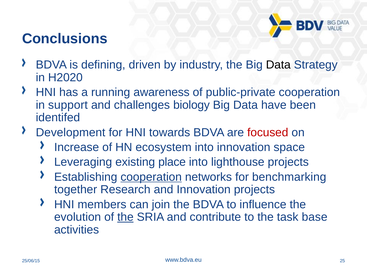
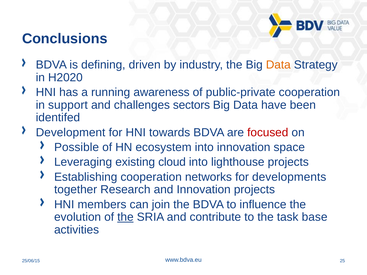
Data at (278, 65) colour: black -> orange
biology: biology -> sectors
Increase: Increase -> Possible
place: place -> cloud
cooperation at (151, 177) underline: present -> none
benchmarking: benchmarking -> developments
